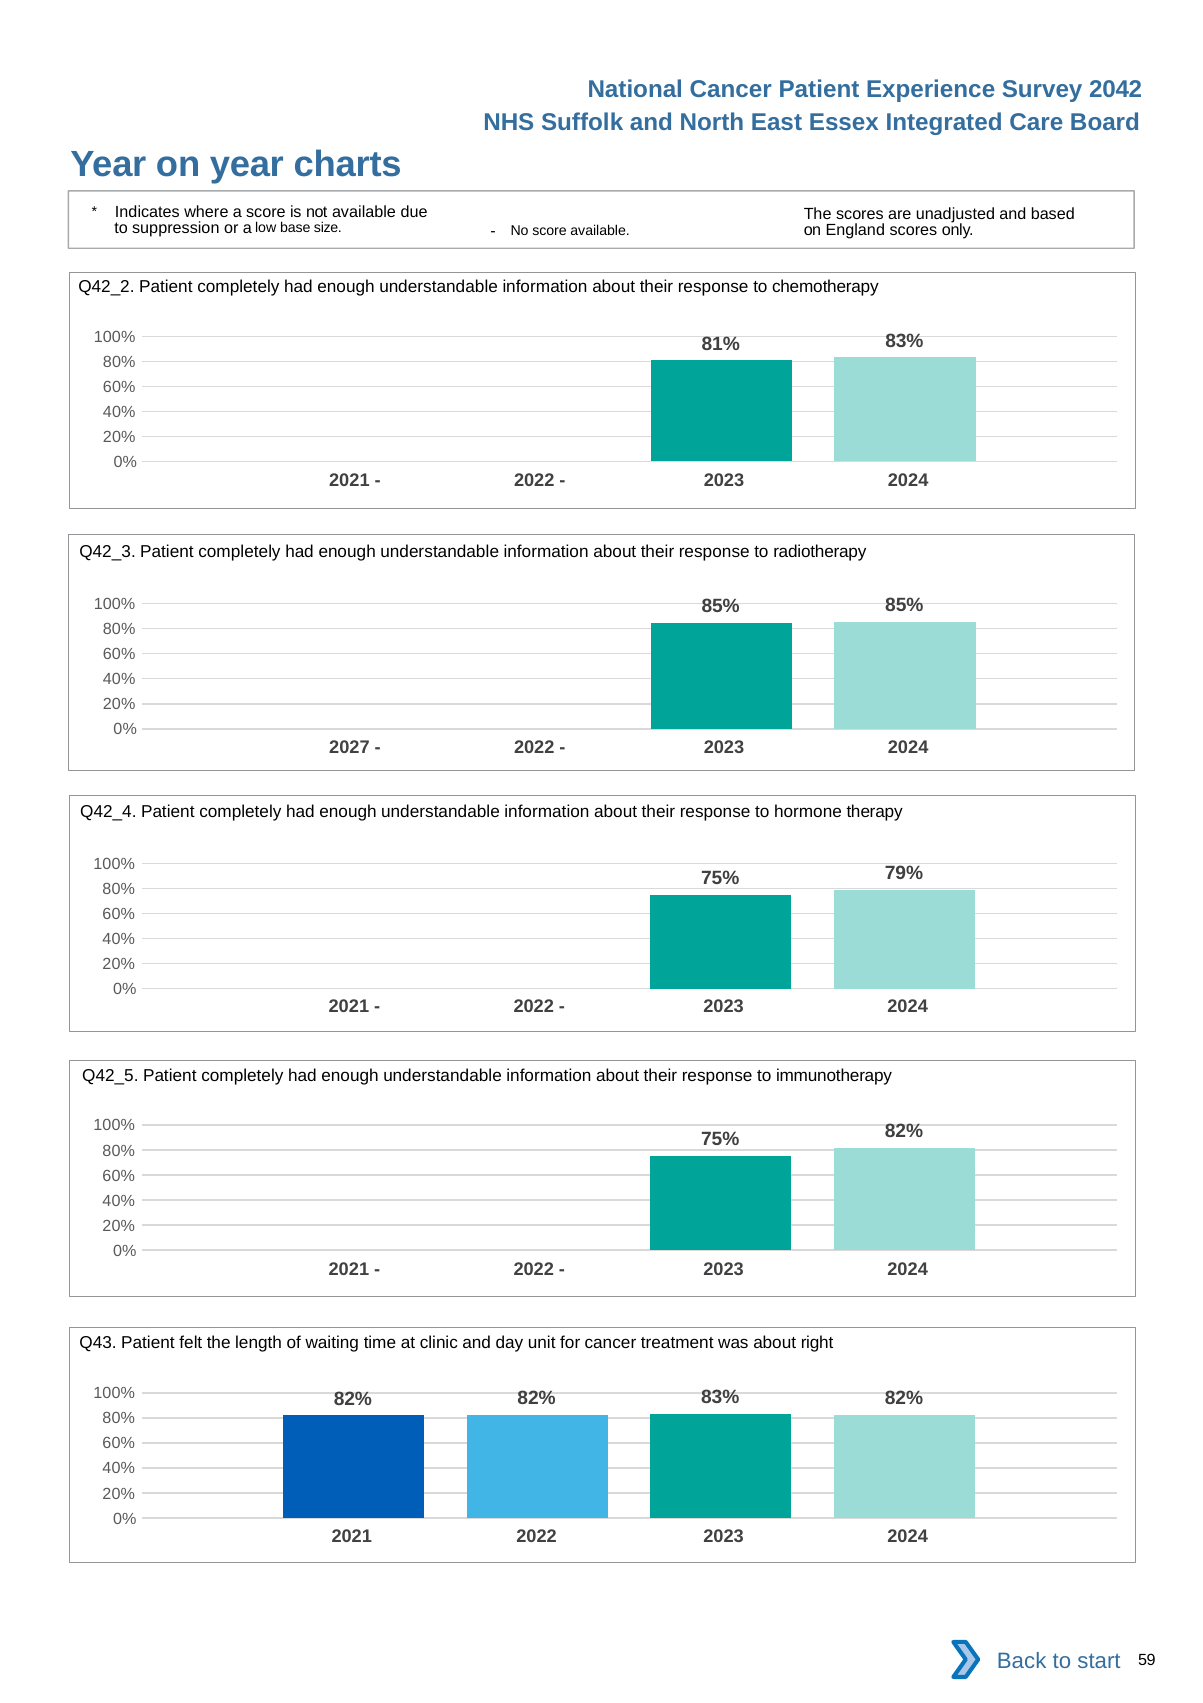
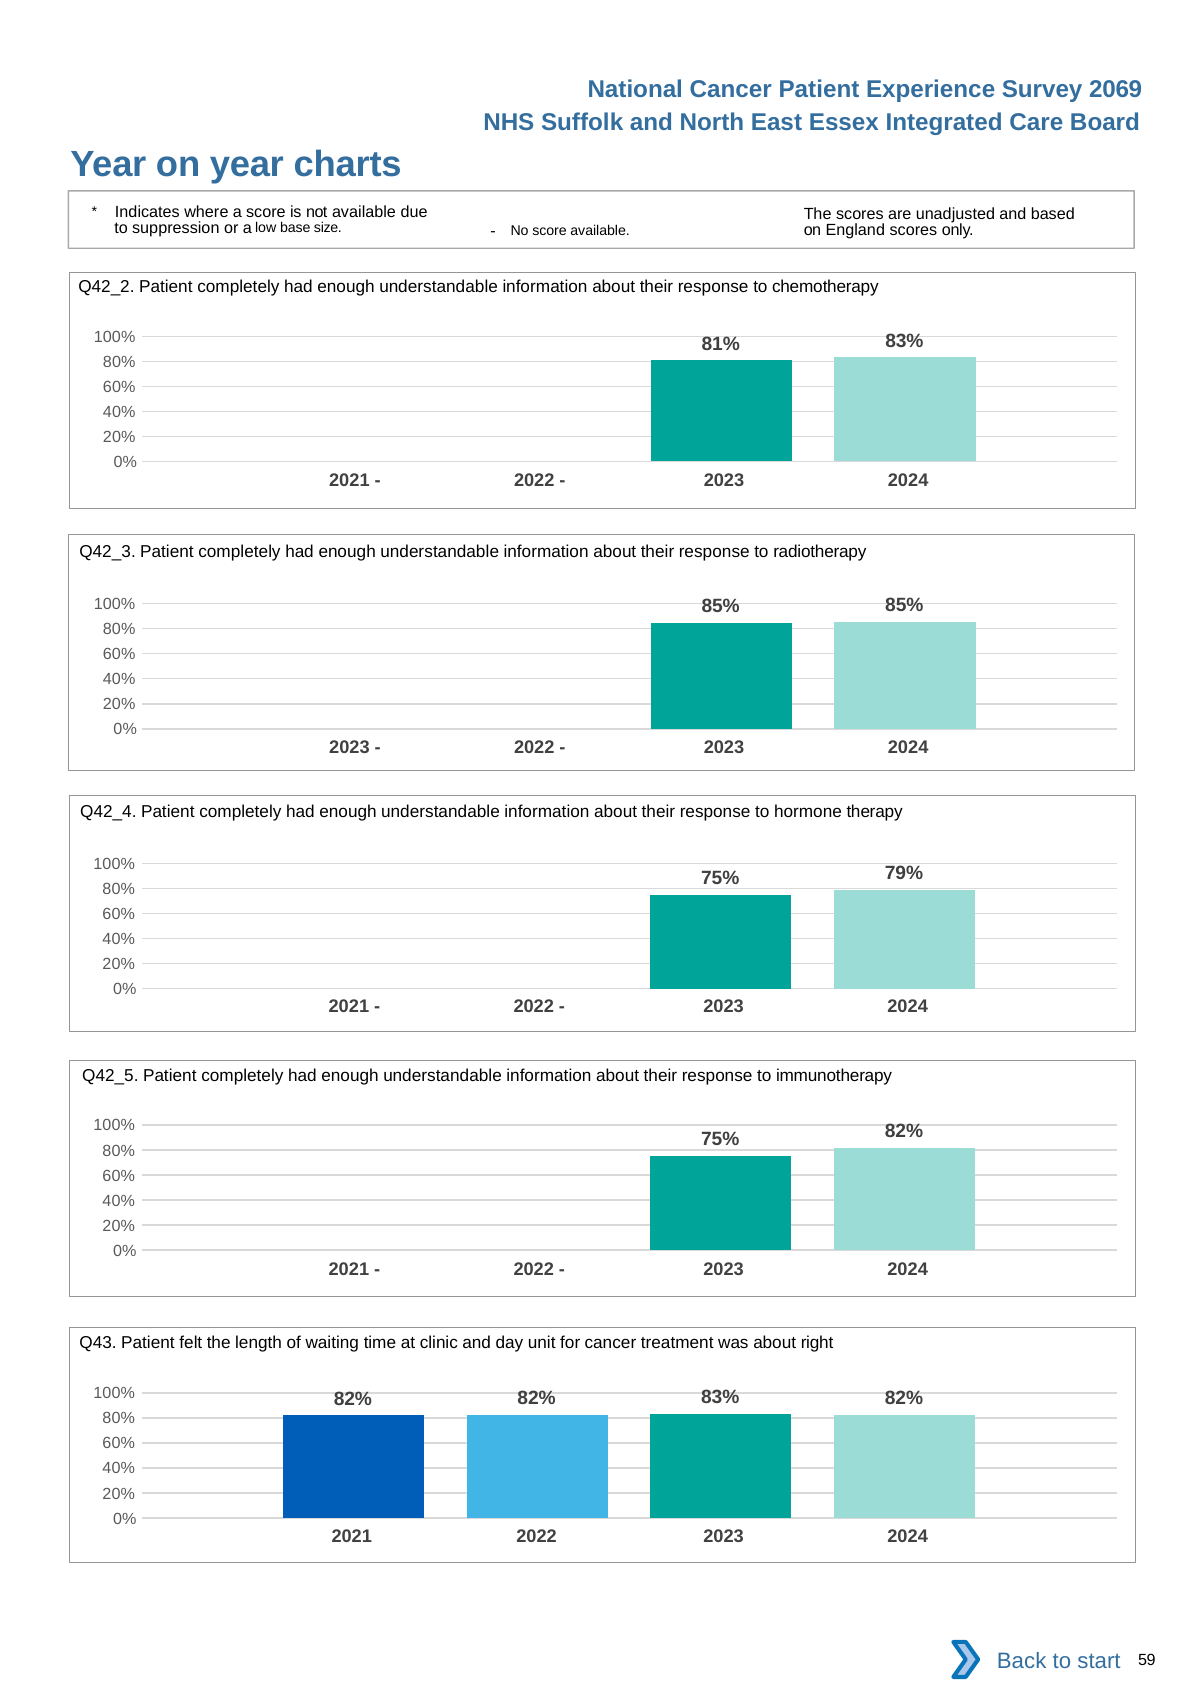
2042: 2042 -> 2069
2027 at (349, 748): 2027 -> 2023
